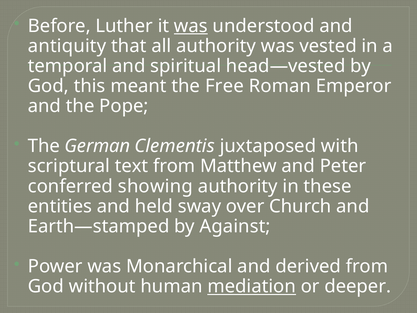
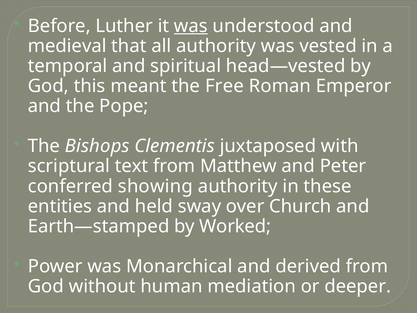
antiquity: antiquity -> medieval
German: German -> Bishops
Against: Against -> Worked
mediation underline: present -> none
